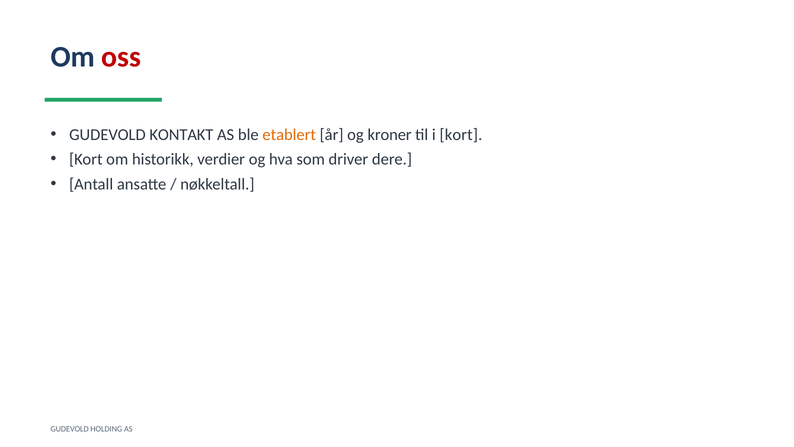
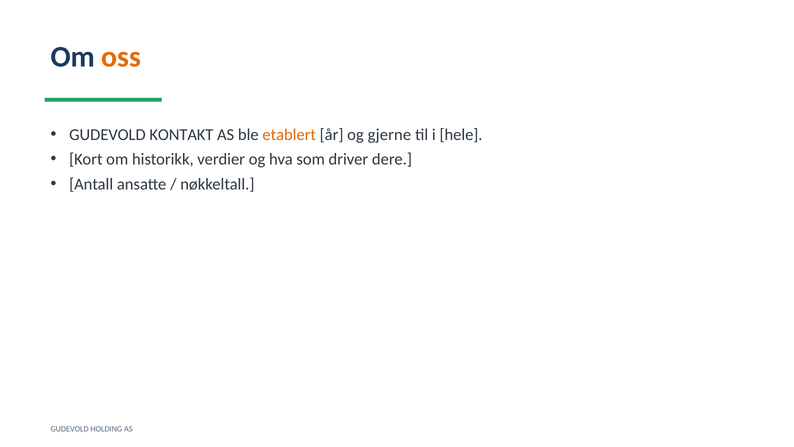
oss colour: red -> orange
kroner: kroner -> gjerne
i kort: kort -> hele
